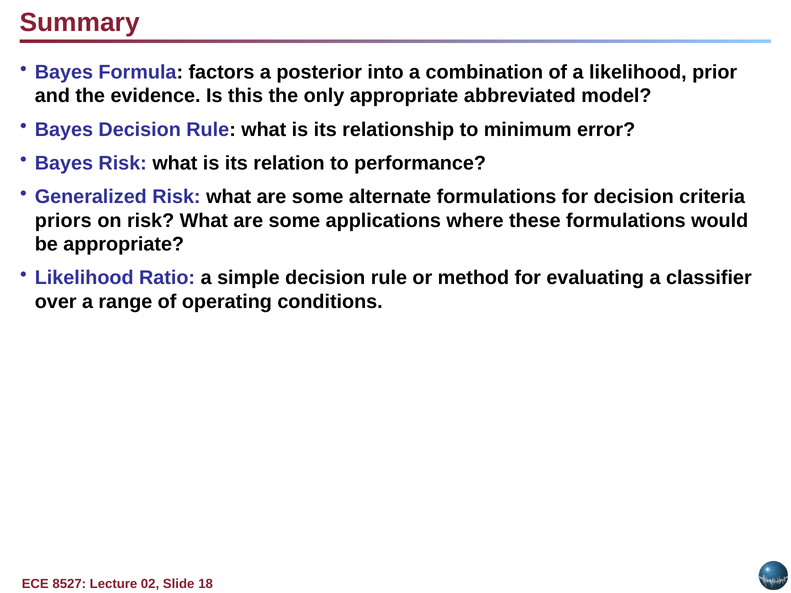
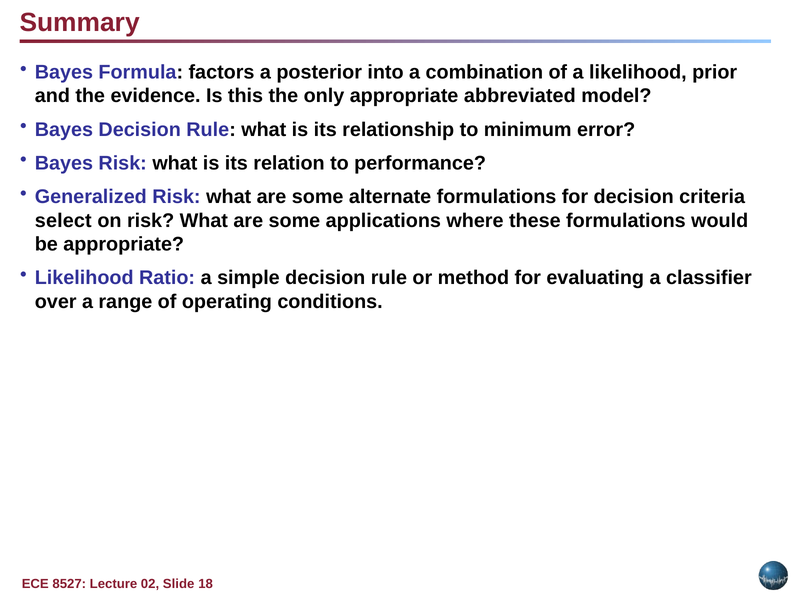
priors: priors -> select
